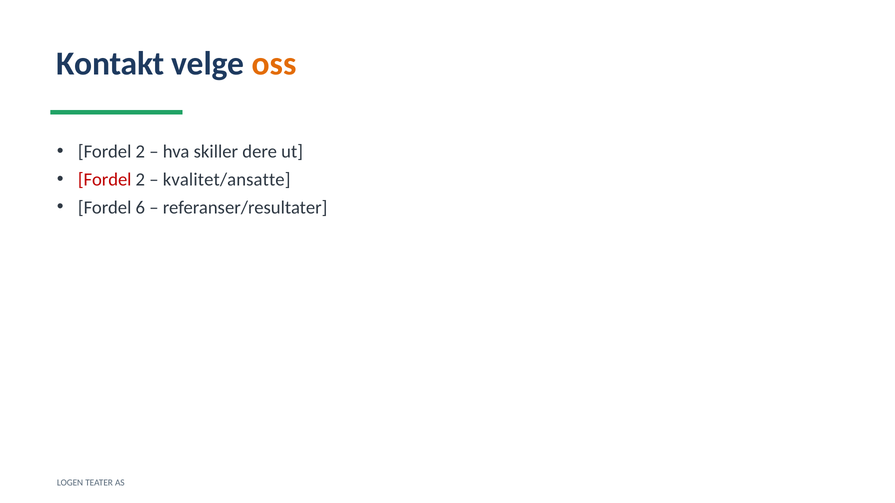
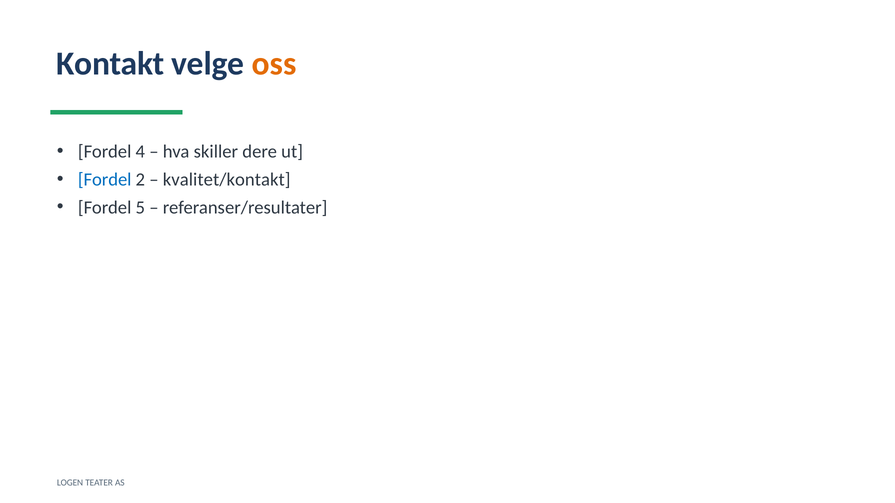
2 at (140, 152): 2 -> 4
Fordel at (105, 180) colour: red -> blue
kvalitet/ansatte: kvalitet/ansatte -> kvalitet/kontakt
6: 6 -> 5
